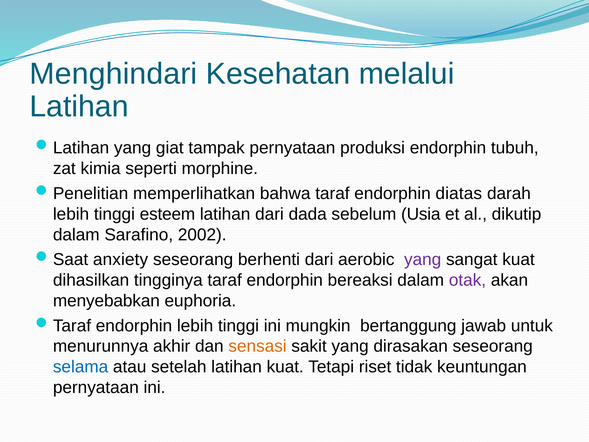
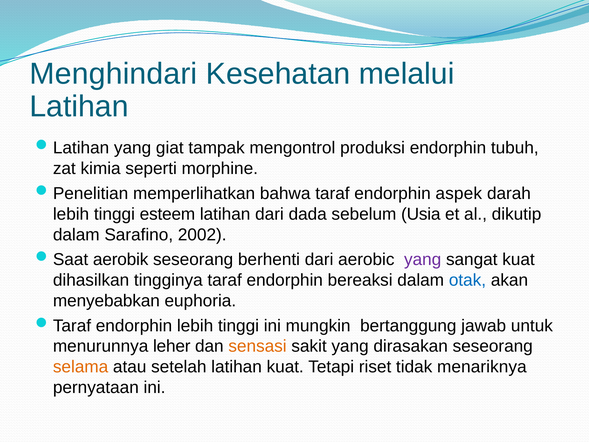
tampak pernyataan: pernyataan -> mengontrol
diatas: diatas -> aspek
anxiety: anxiety -> aerobik
otak colour: purple -> blue
akhir: akhir -> leher
selama colour: blue -> orange
keuntungan: keuntungan -> menariknya
